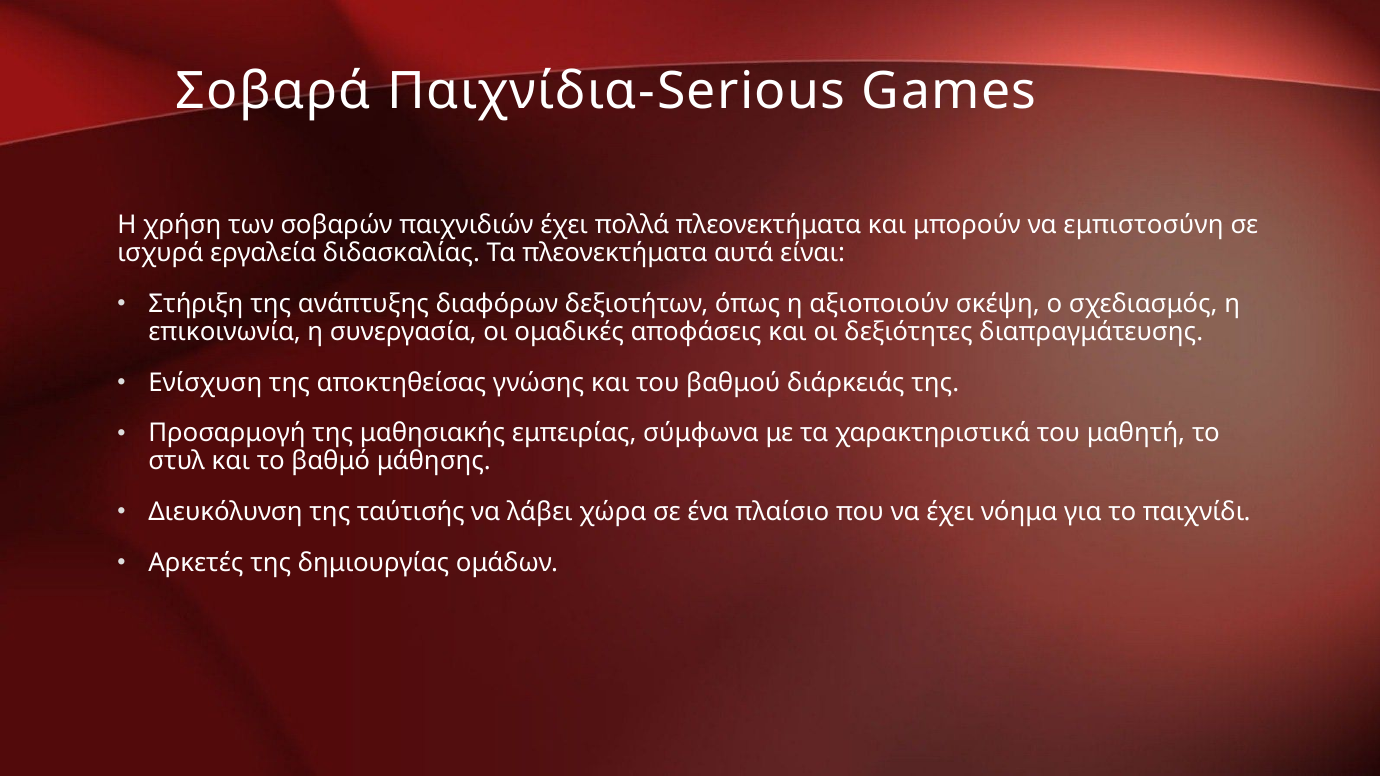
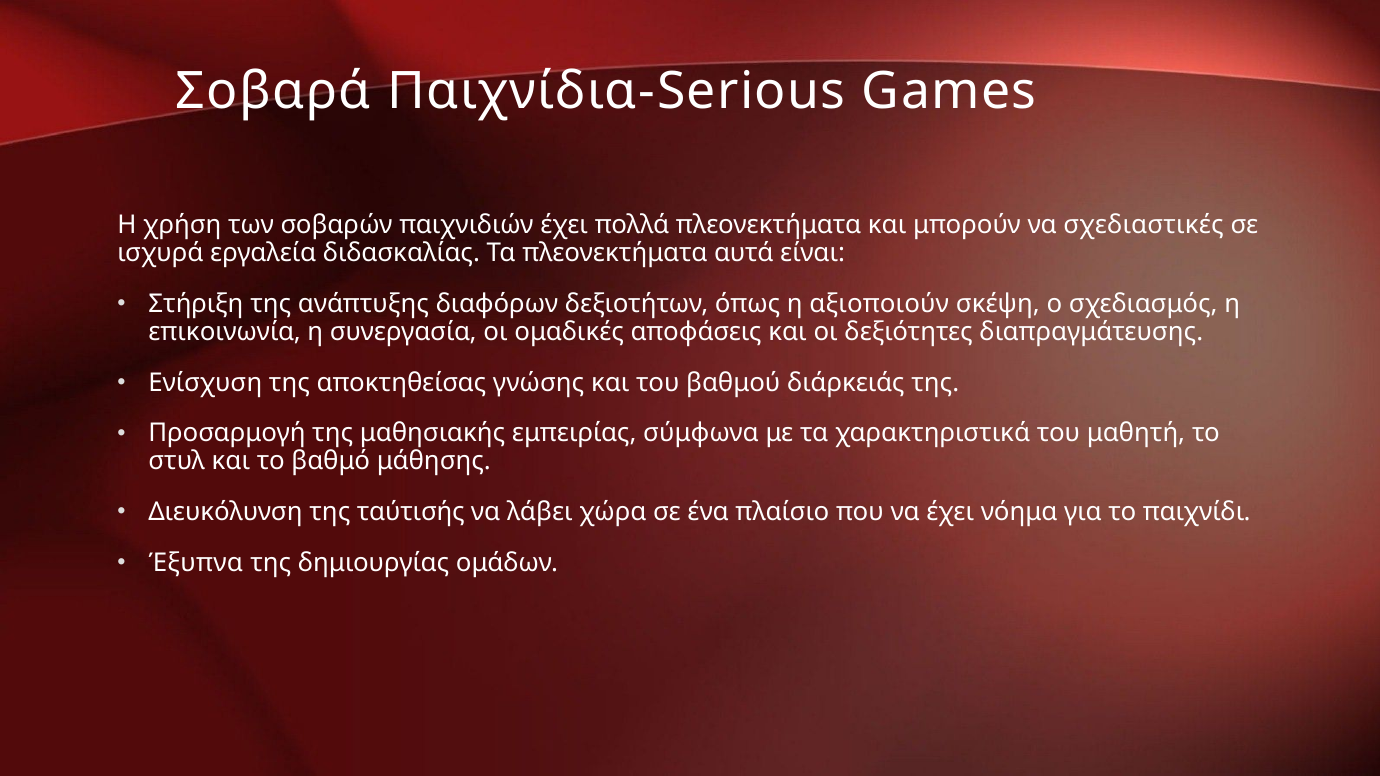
εμπιστοσύνη: εμπιστοσύνη -> σχεδιαστικές
Αρκετές: Αρκετές -> Έξυπνα
